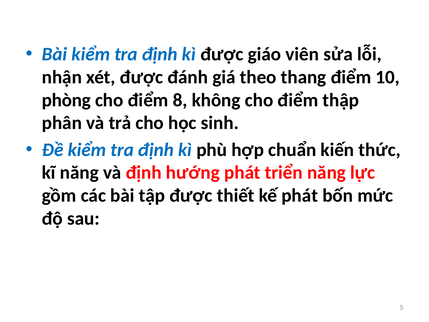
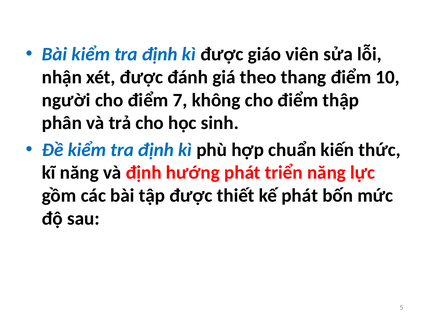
phòng: phòng -> người
8: 8 -> 7
